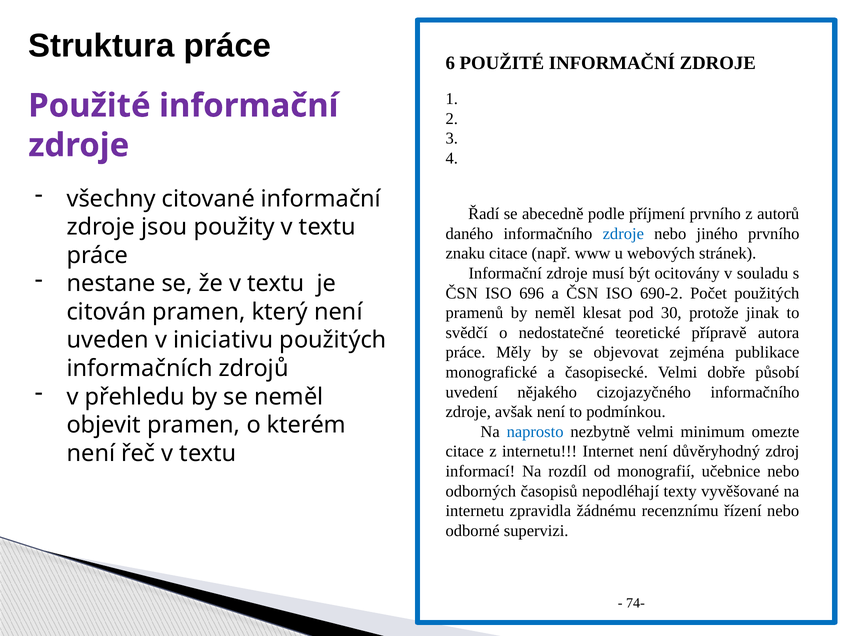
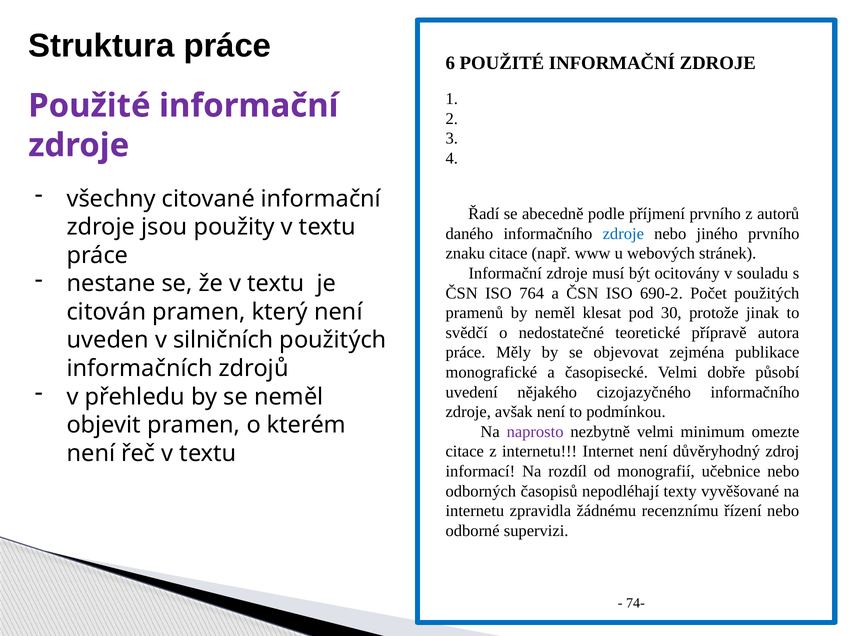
696: 696 -> 764
iniciativu: iniciativu -> silničních
naprosto colour: blue -> purple
